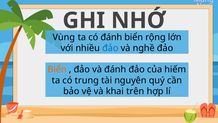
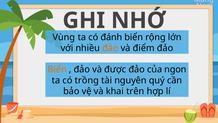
đảo at (110, 48) colour: blue -> orange
nghề: nghề -> điểm
và đánh: đánh -> được
hiếm: hiếm -> ngon
trung: trung -> trồng
